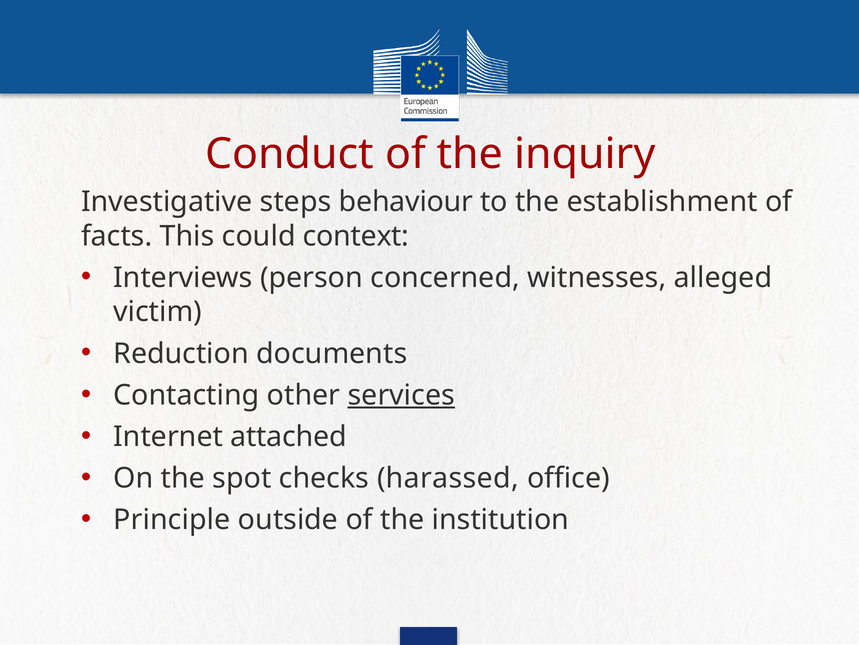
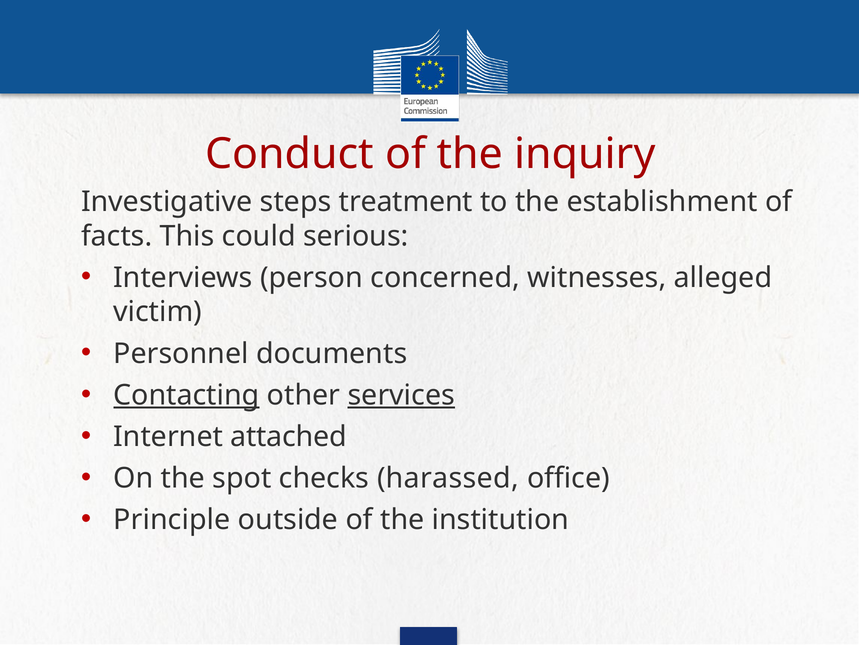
behaviour: behaviour -> treatment
context: context -> serious
Reduction: Reduction -> Personnel
Contacting underline: none -> present
